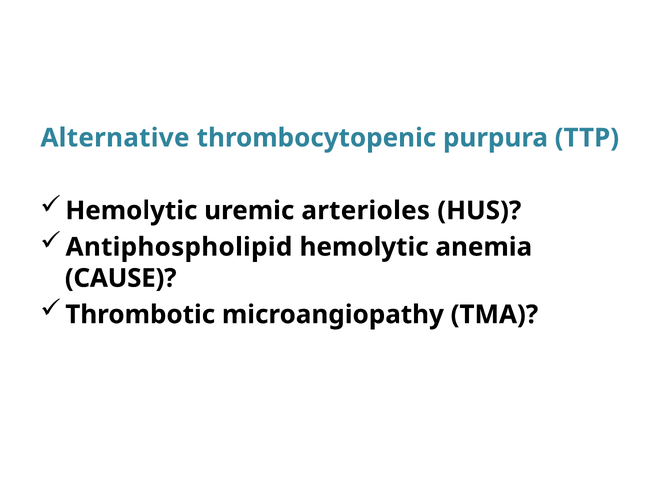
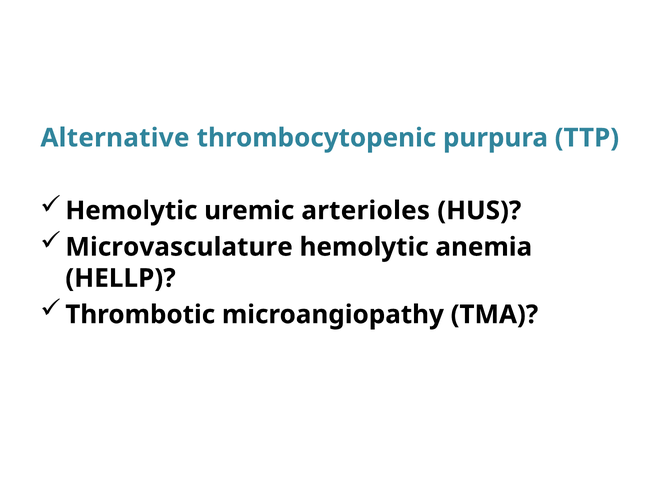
Antiphospholipid: Antiphospholipid -> Microvasculature
CAUSE: CAUSE -> HELLP
